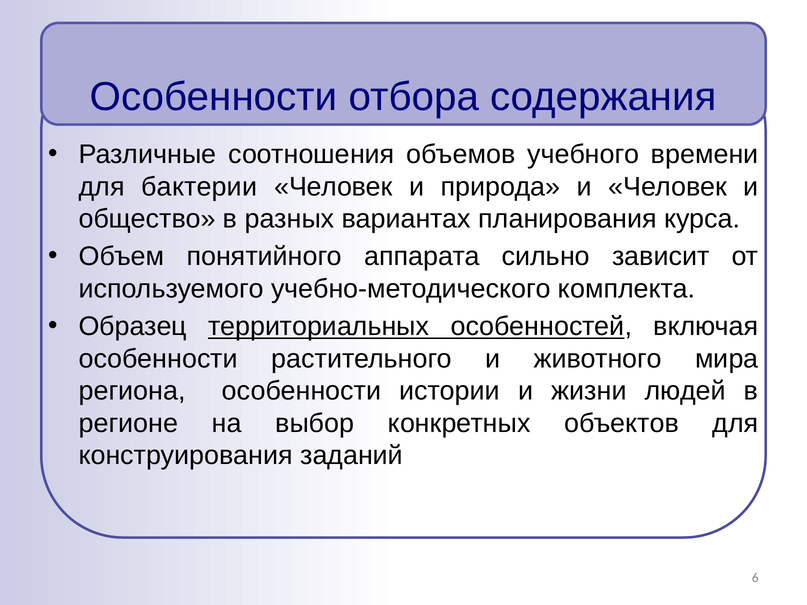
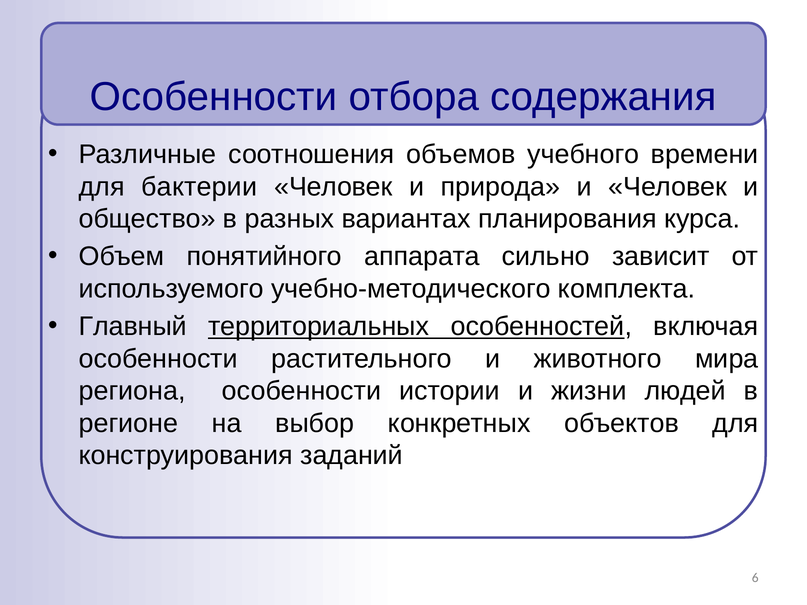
Образец: Образец -> Главный
